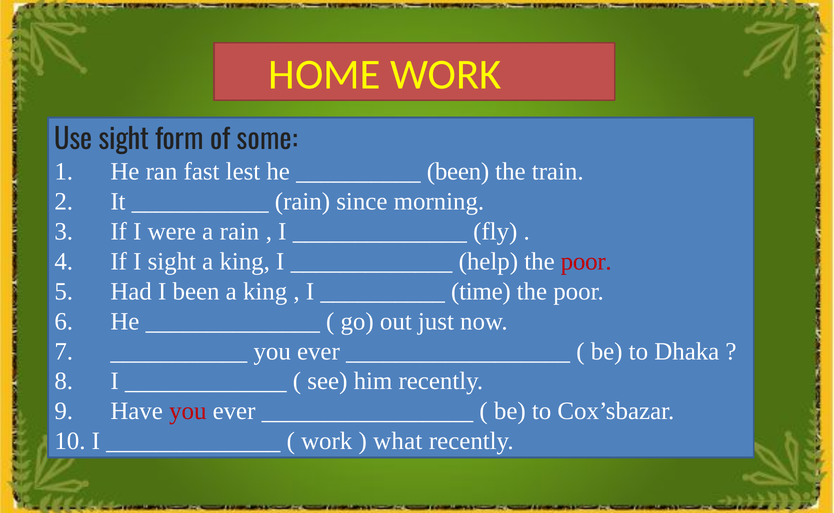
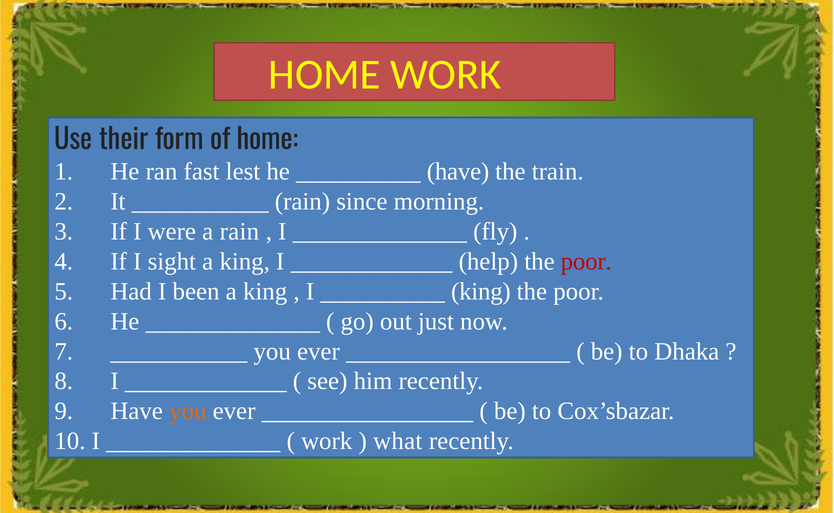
Use sight: sight -> their
of some: some -> home
been at (458, 172): been -> have
time at (481, 292): time -> king
you at (188, 411) colour: red -> orange
